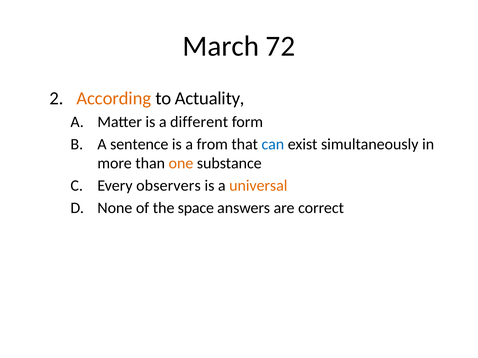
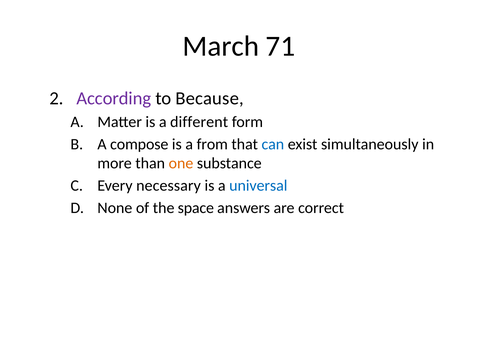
72: 72 -> 71
According colour: orange -> purple
Actuality: Actuality -> Because
sentence: sentence -> compose
observers: observers -> necessary
universal colour: orange -> blue
